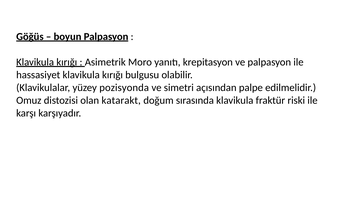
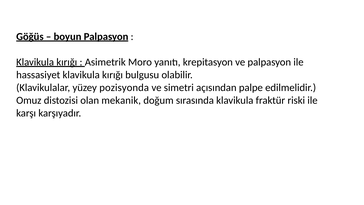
katarakt: katarakt -> mekanik
